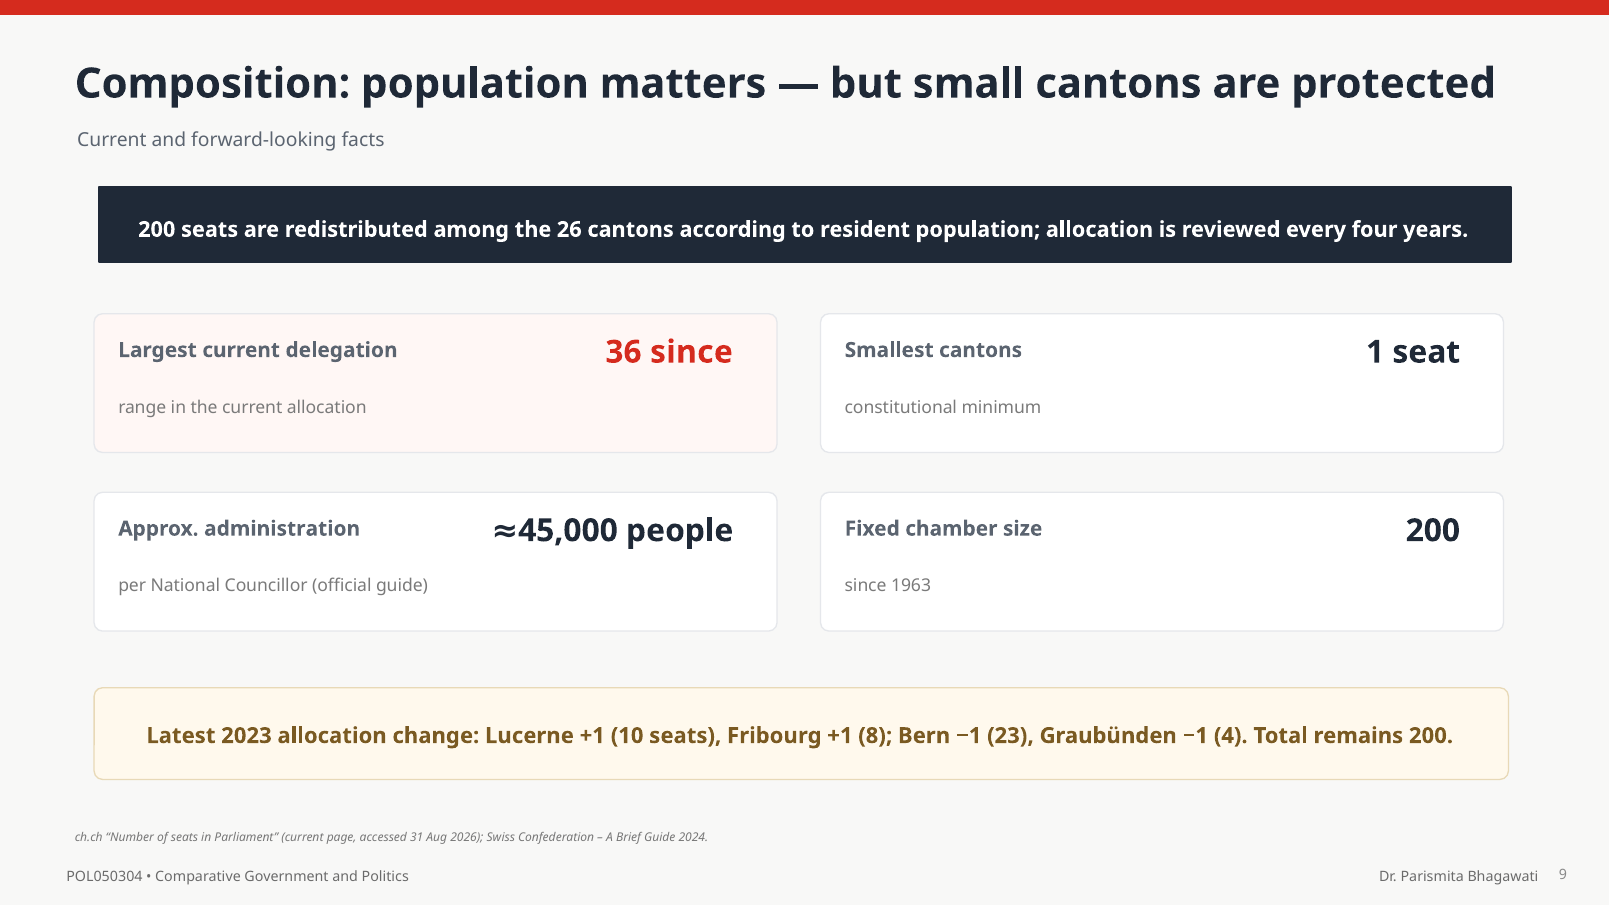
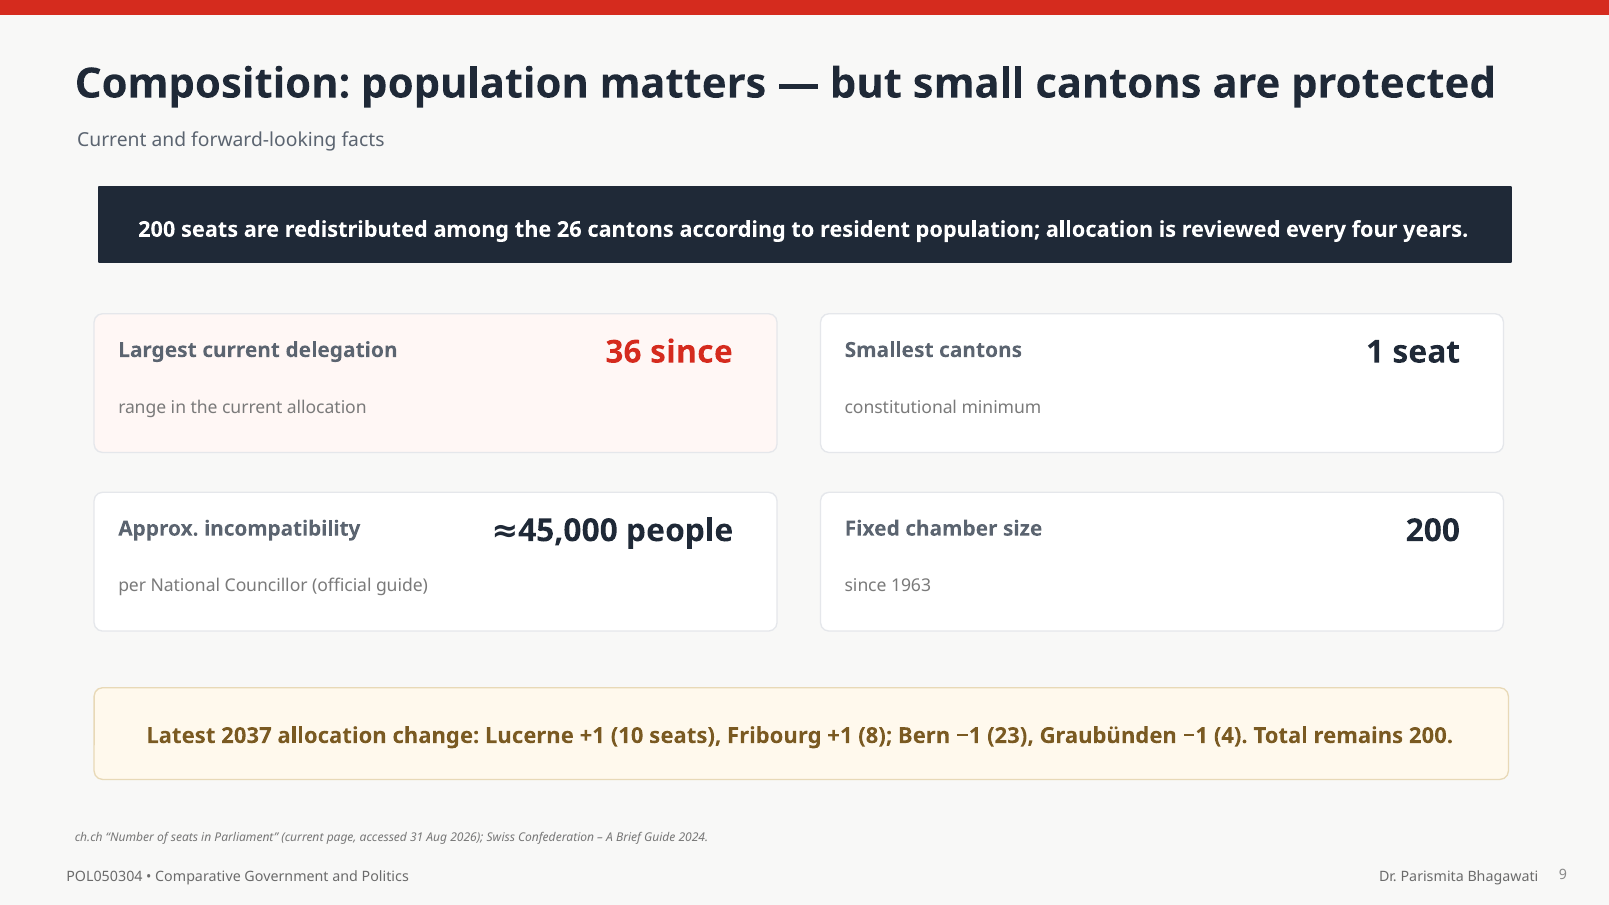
administration: administration -> incompatibility
2023: 2023 -> 2037
